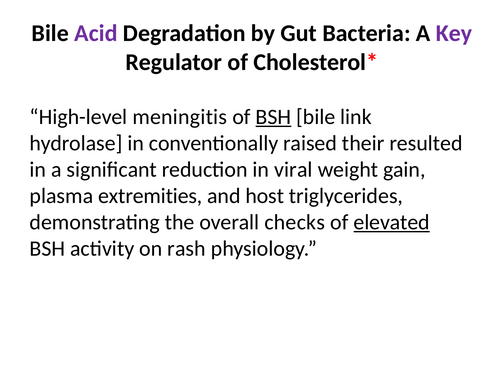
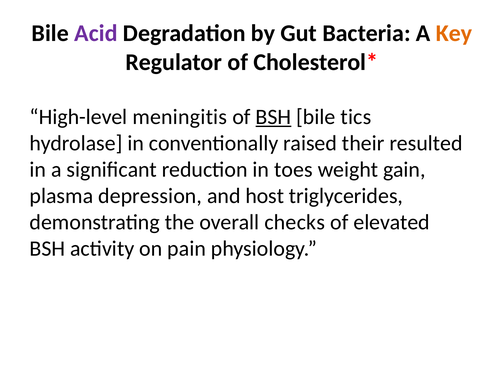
Key colour: purple -> orange
link: link -> tics
viral: viral -> toes
extremities: extremities -> depression
elevated underline: present -> none
rash: rash -> pain
